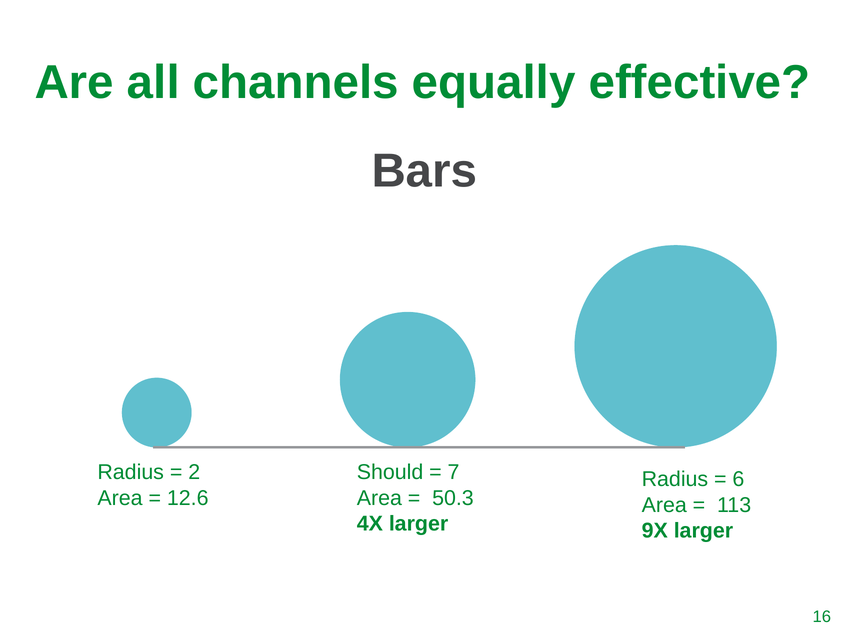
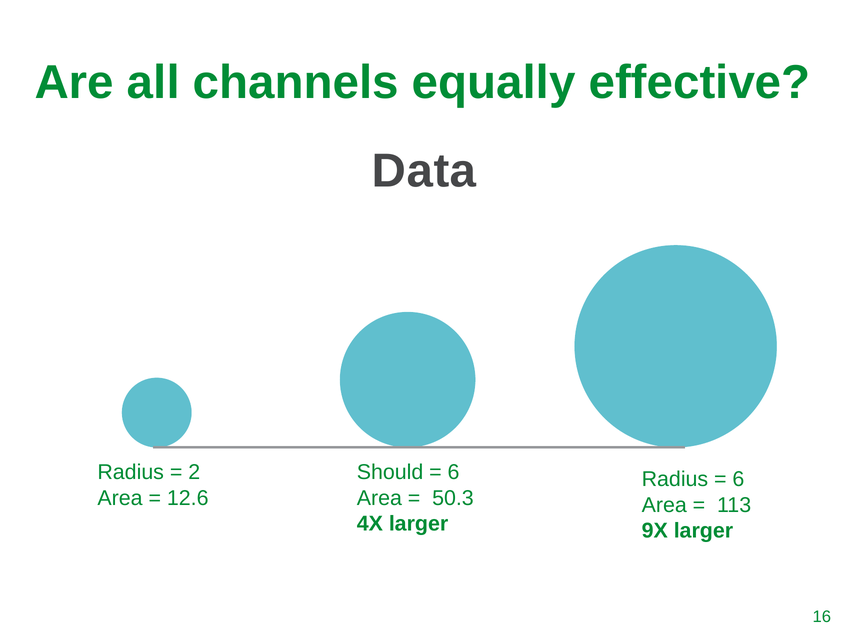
Bars: Bars -> Data
7 at (454, 472): 7 -> 6
